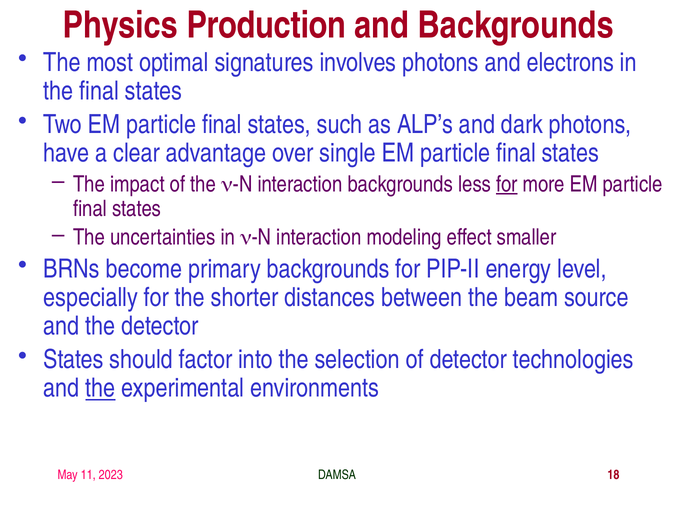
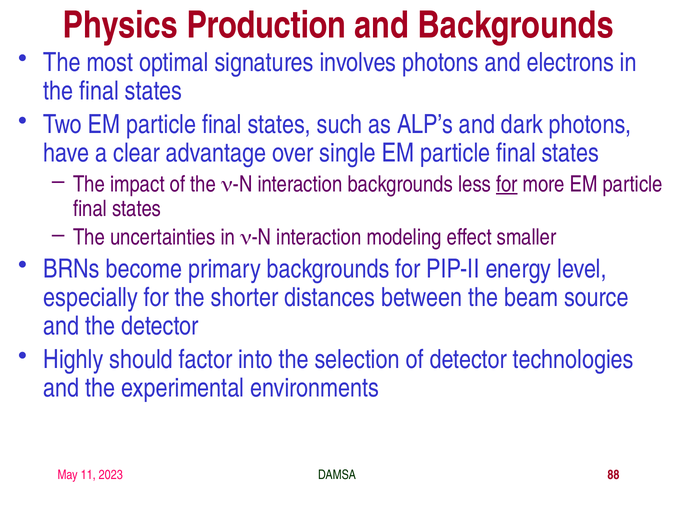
States at (73, 360): States -> Highly
the at (100, 388) underline: present -> none
18: 18 -> 88
